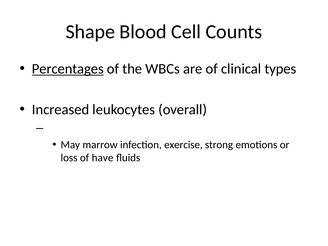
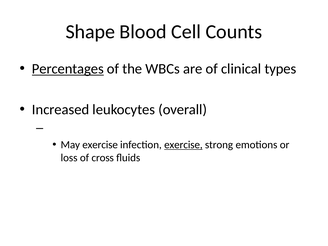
May marrow: marrow -> exercise
exercise at (183, 145) underline: none -> present
have: have -> cross
